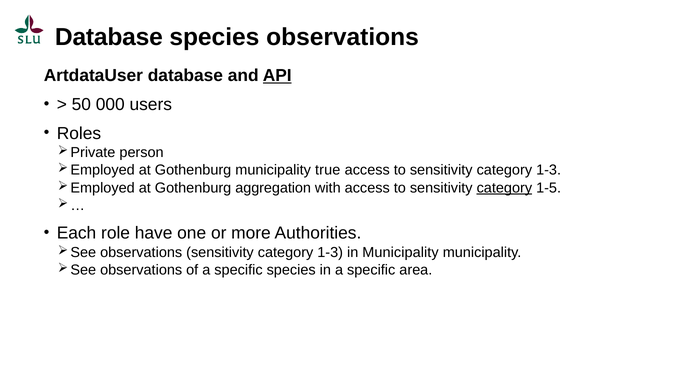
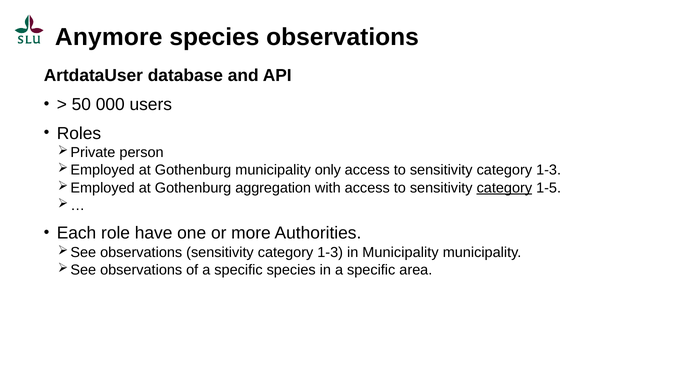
Database at (109, 37): Database -> Anymore
API underline: present -> none
true: true -> only
